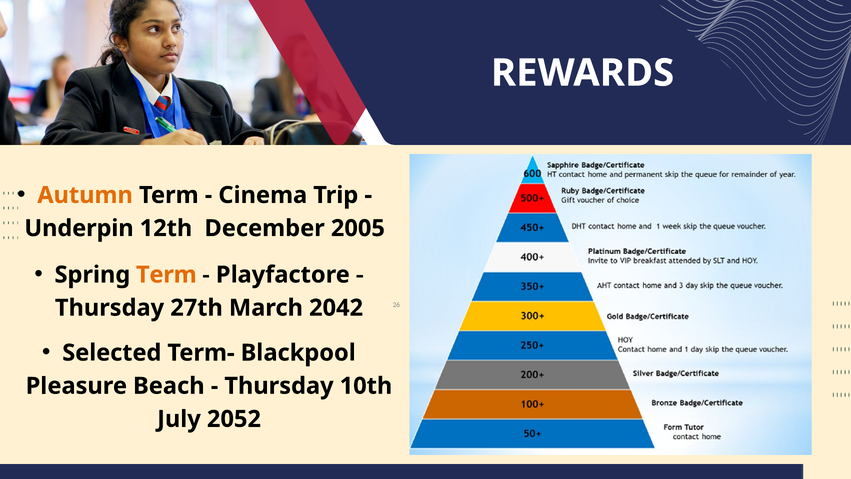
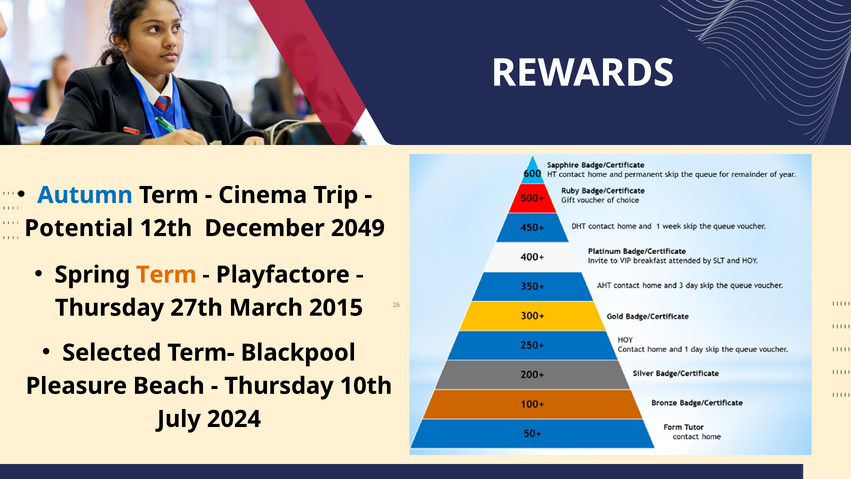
Autumn colour: orange -> blue
Underpin: Underpin -> Potential
2005: 2005 -> 2049
2042: 2042 -> 2015
2052: 2052 -> 2024
